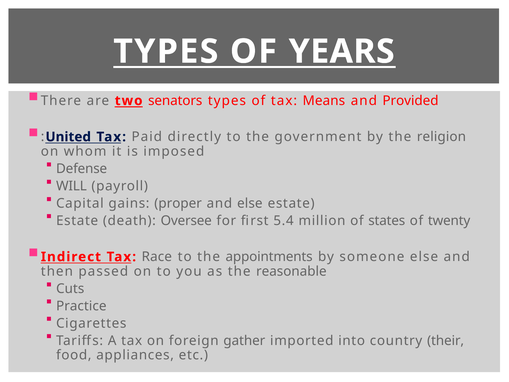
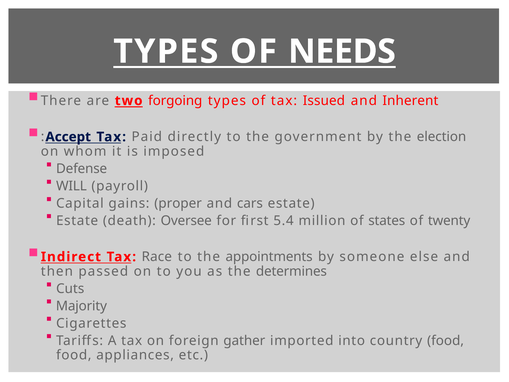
YEARS: YEARS -> NEEDS
senators: senators -> forgoing
Means: Means -> Issued
Provided: Provided -> Inherent
United: United -> Accept
religion: religion -> election
and else: else -> cars
reasonable: reasonable -> determines
Practice: Practice -> Majority
country their: their -> food
